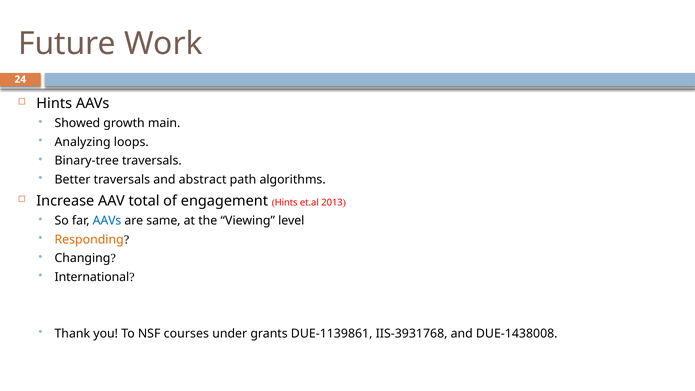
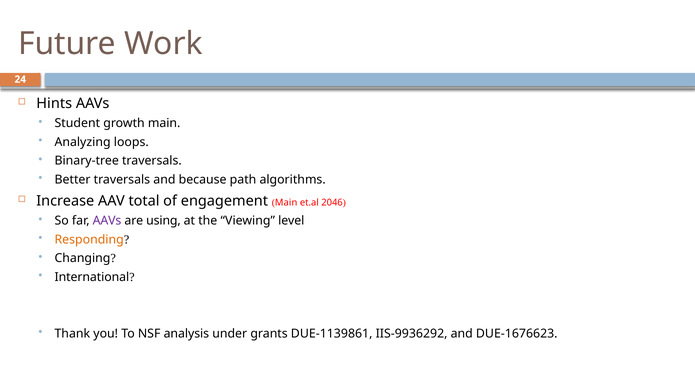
Showed: Showed -> Student
abstract: abstract -> because
Hints at (286, 203): Hints -> Main
2013: 2013 -> 2046
AAVs at (107, 221) colour: blue -> purple
same: same -> using
courses: courses -> analysis
IIS-3931768: IIS-3931768 -> IIS-9936292
DUE-1438008: DUE-1438008 -> DUE-1676623
